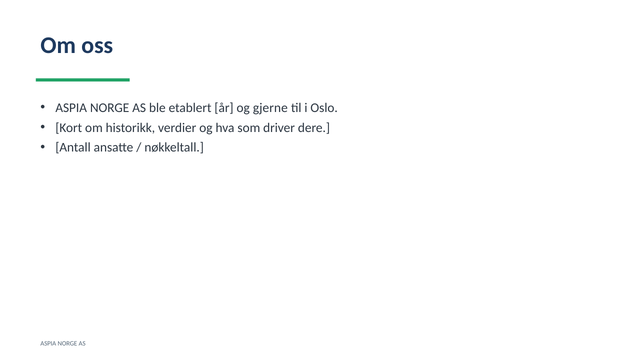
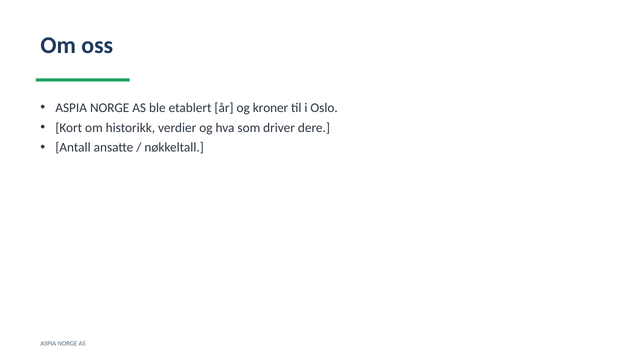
gjerne: gjerne -> kroner
